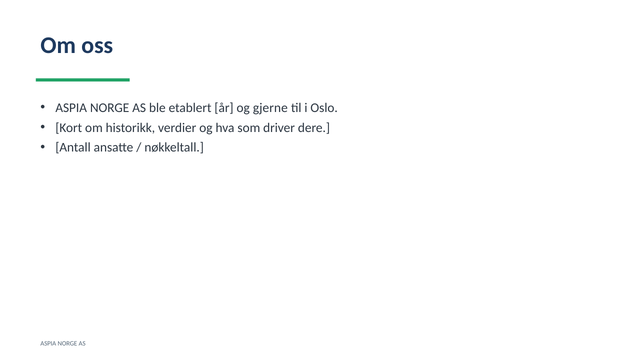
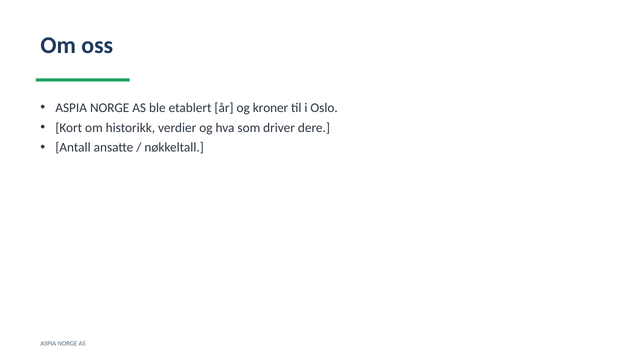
gjerne: gjerne -> kroner
